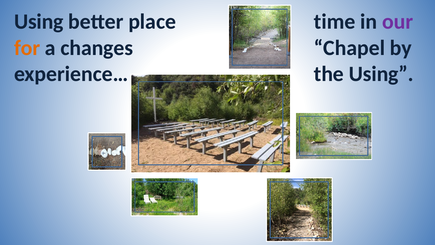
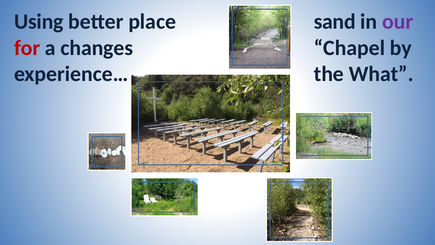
time: time -> sand
for colour: orange -> red
the Using: Using -> What
